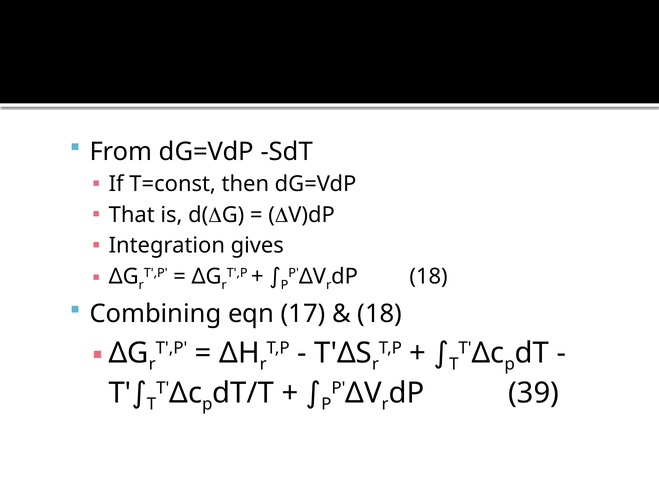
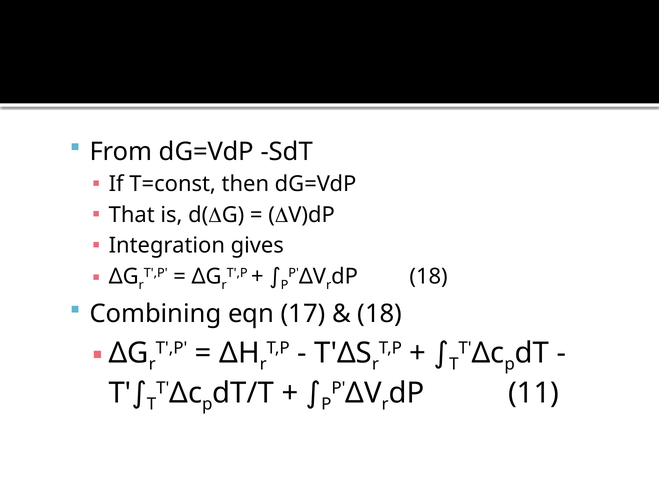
39: 39 -> 11
